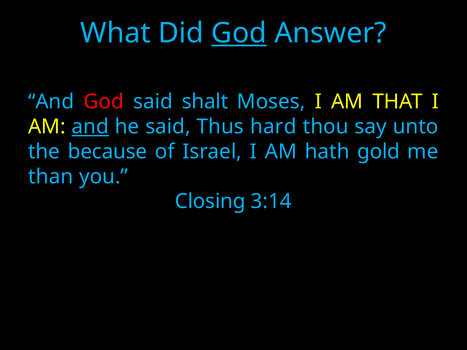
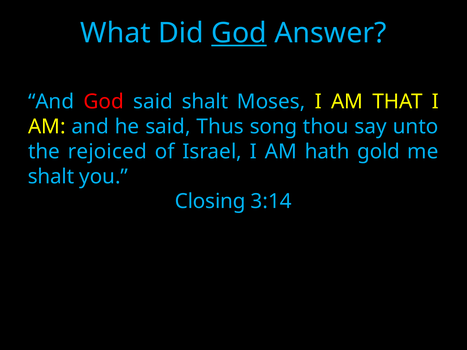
and at (90, 127) underline: present -> none
hard: hard -> song
because: because -> rejoiced
than at (51, 177): than -> shalt
